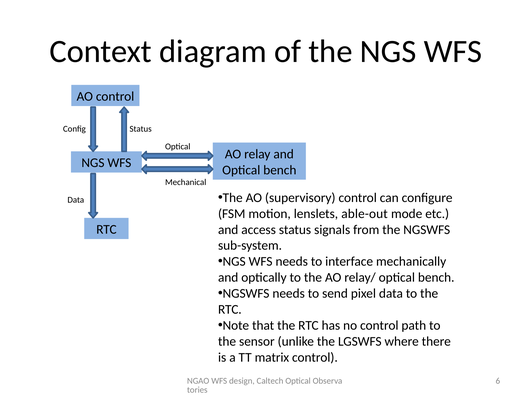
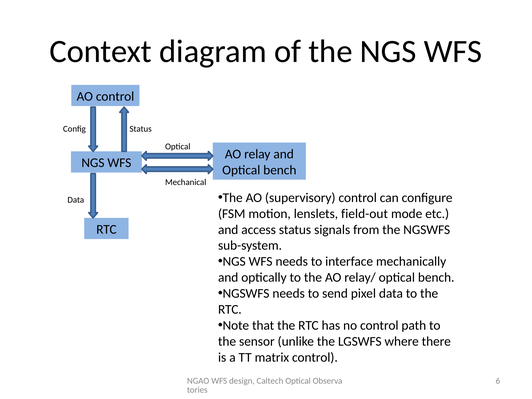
able-out: able-out -> field-out
